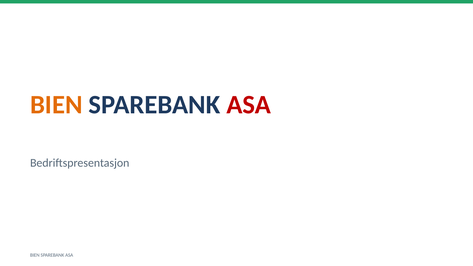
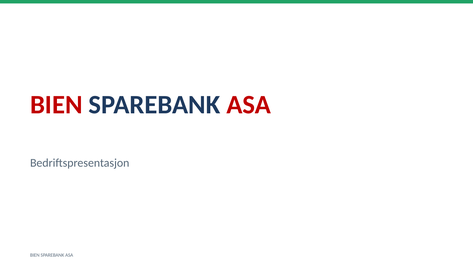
BIEN at (56, 105) colour: orange -> red
